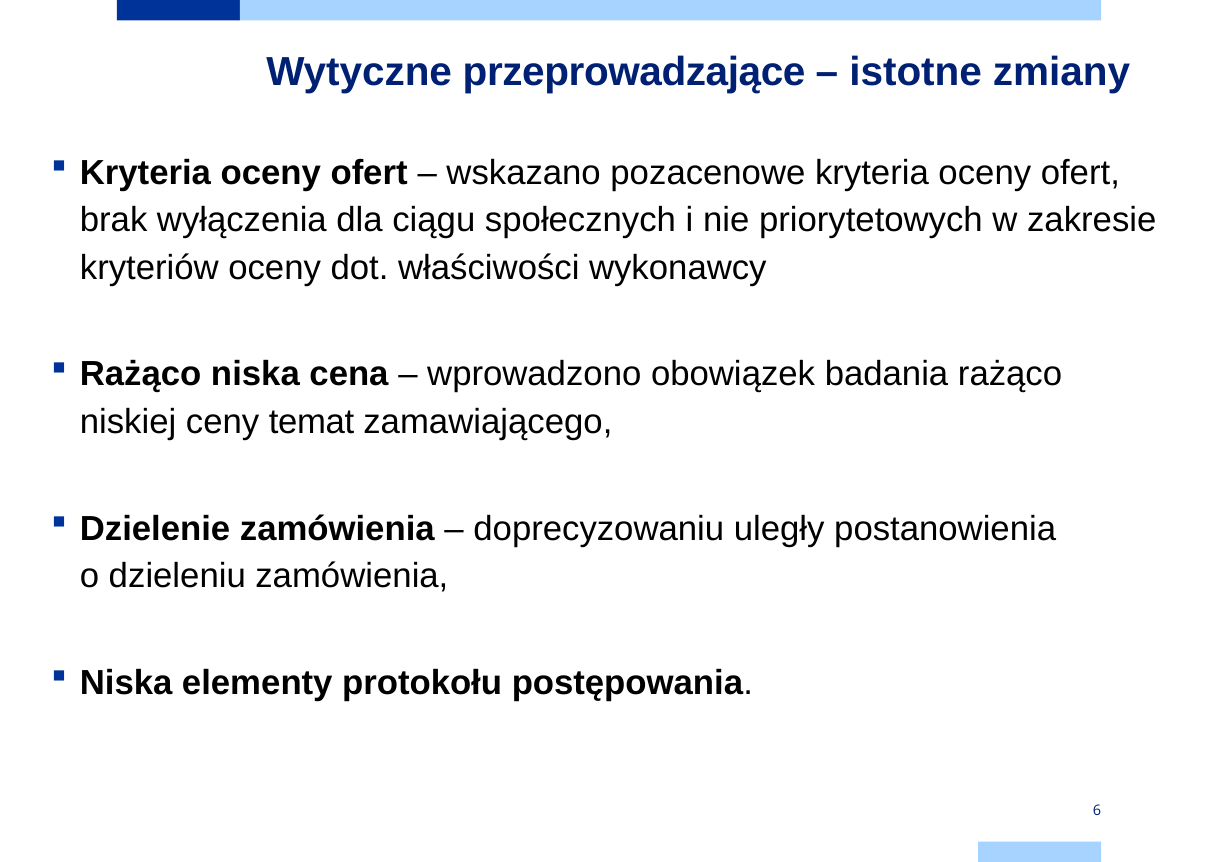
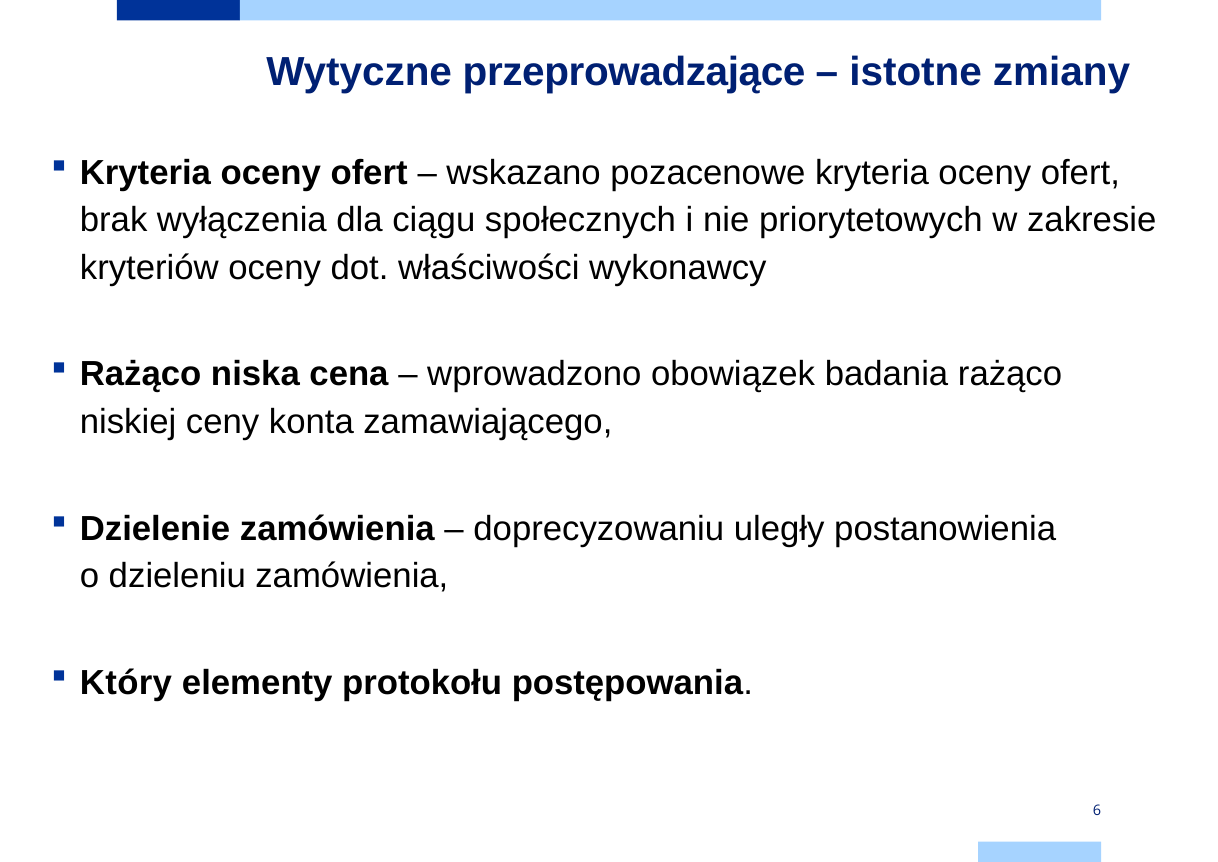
temat: temat -> konta
Niska at (126, 682): Niska -> Który
